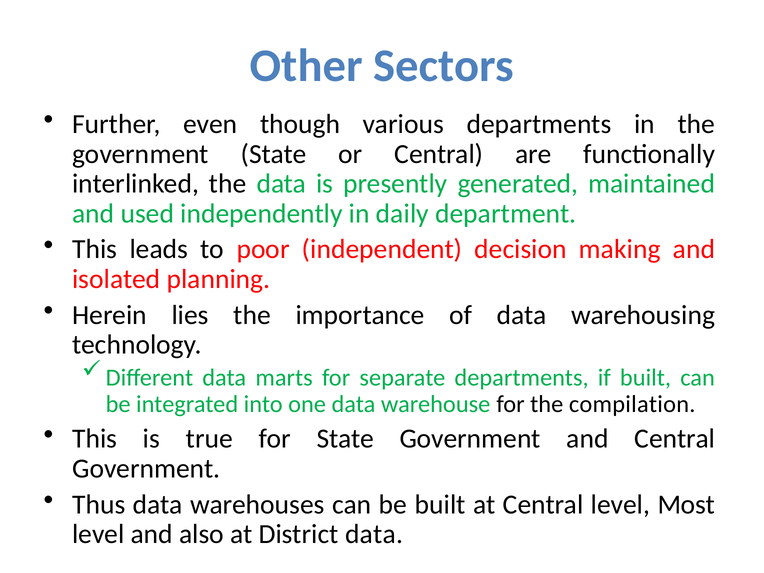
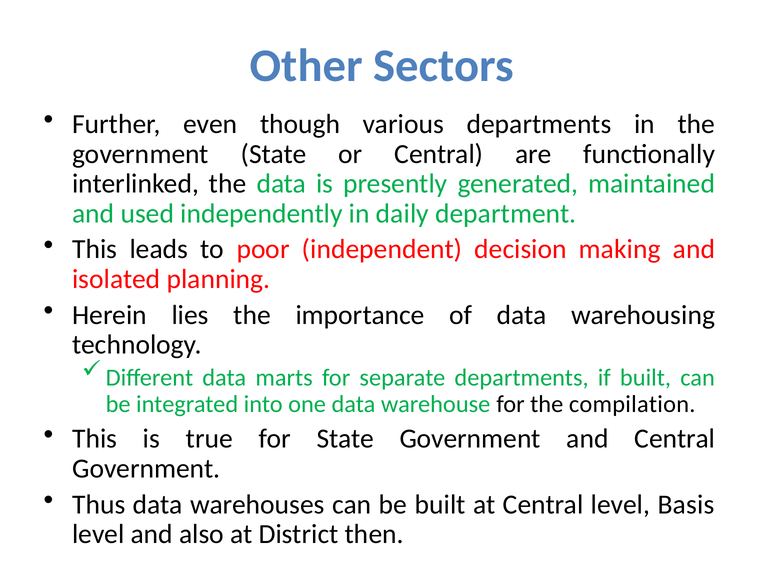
Most: Most -> Basis
District data: data -> then
